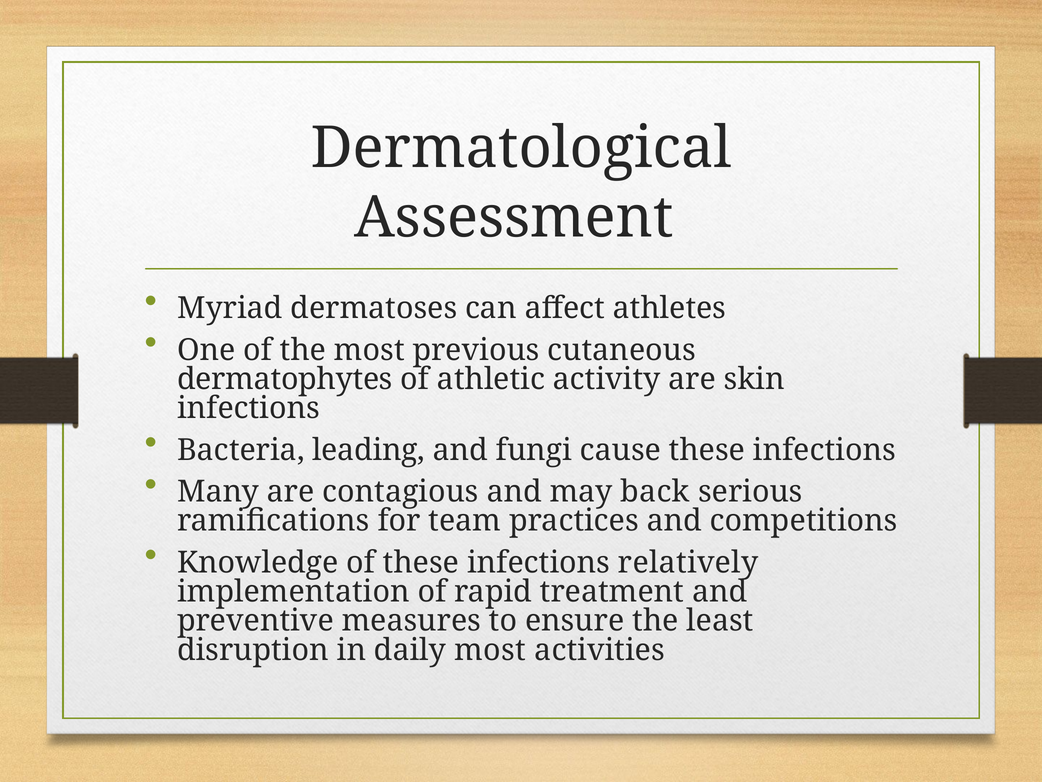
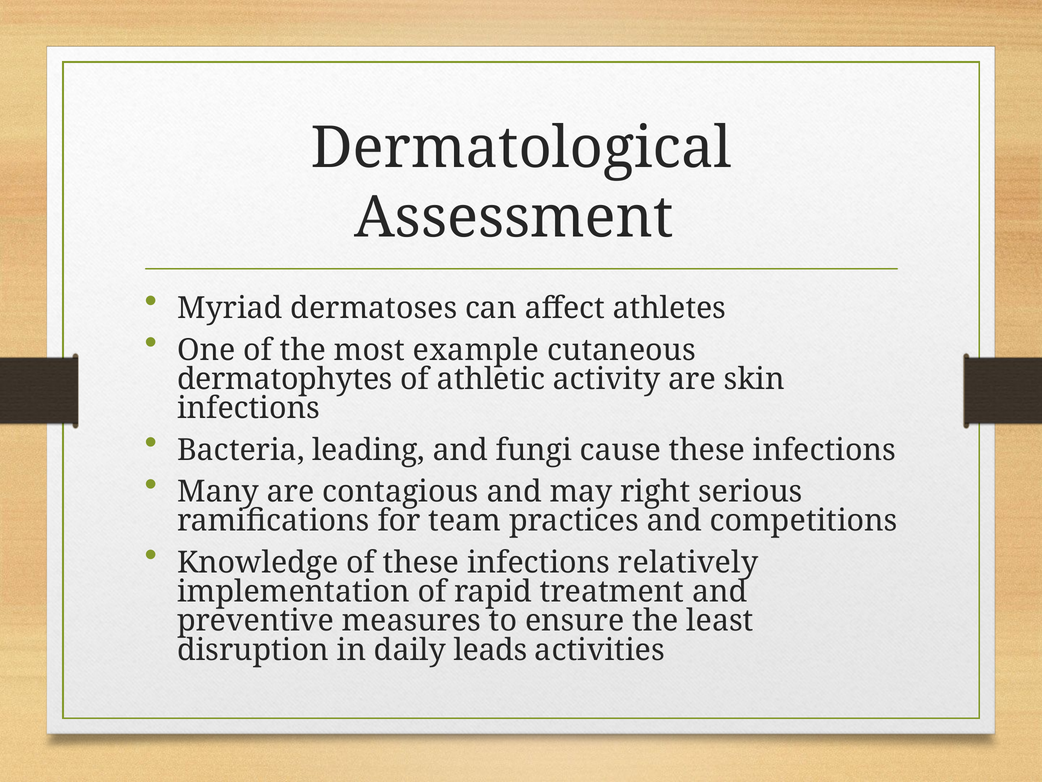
previous: previous -> example
back: back -> right
daily most: most -> leads
